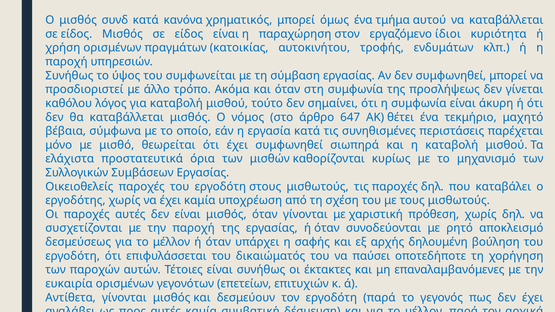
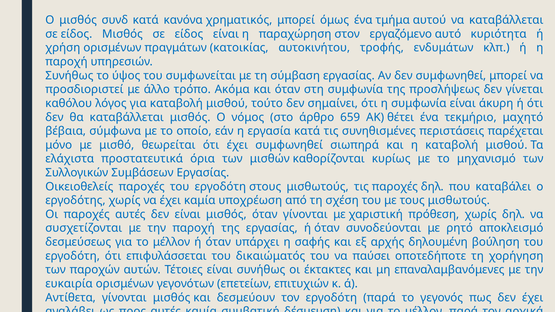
ίδιοι: ίδιοι -> αυτό
647: 647 -> 659
